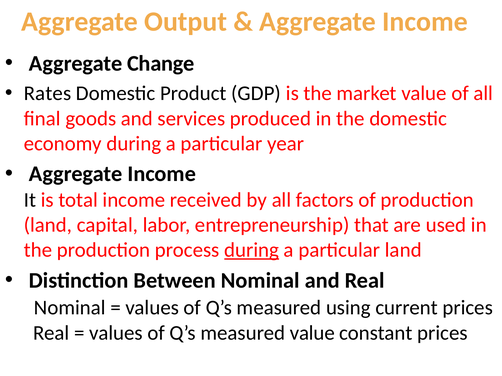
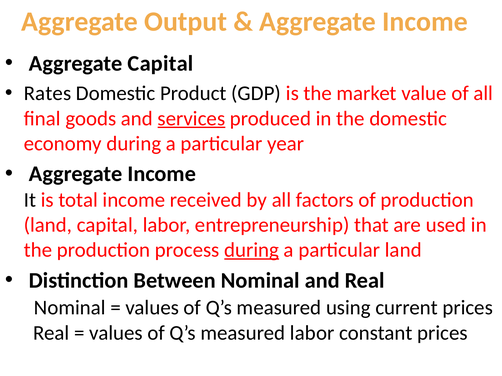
Aggregate Change: Change -> Capital
services underline: none -> present
measured value: value -> labor
